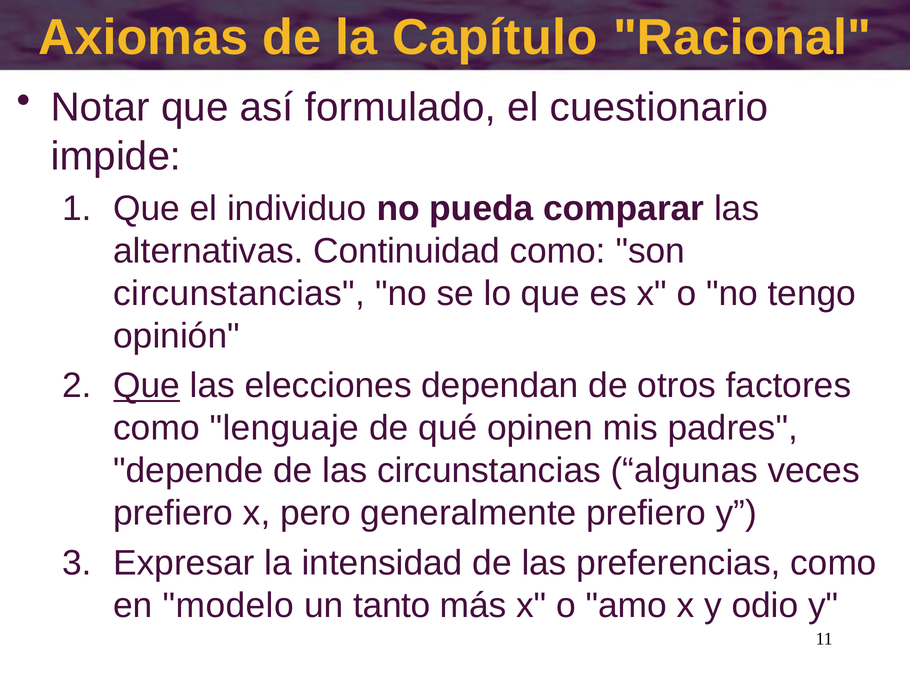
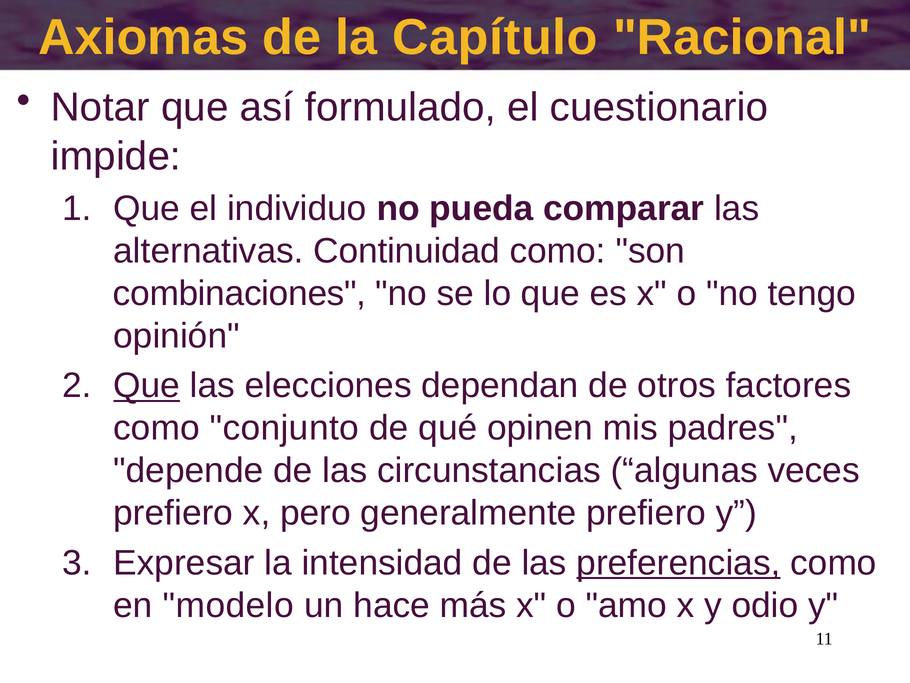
circunstancias at (239, 293): circunstancias -> combinaciones
lenguaje: lenguaje -> conjunto
preferencias underline: none -> present
tanto: tanto -> hace
